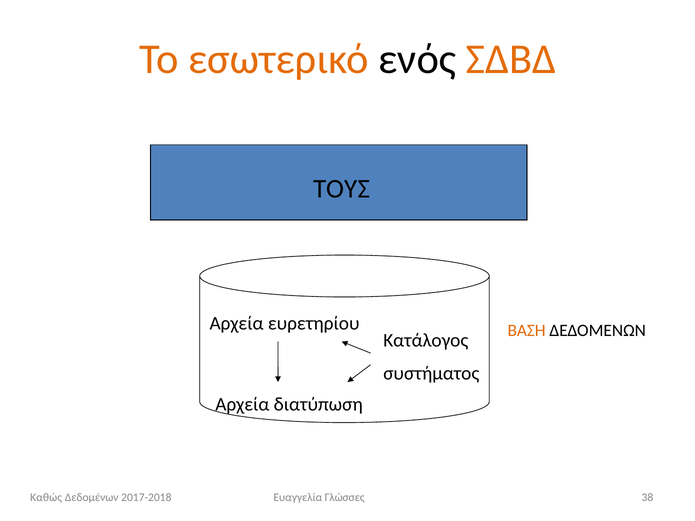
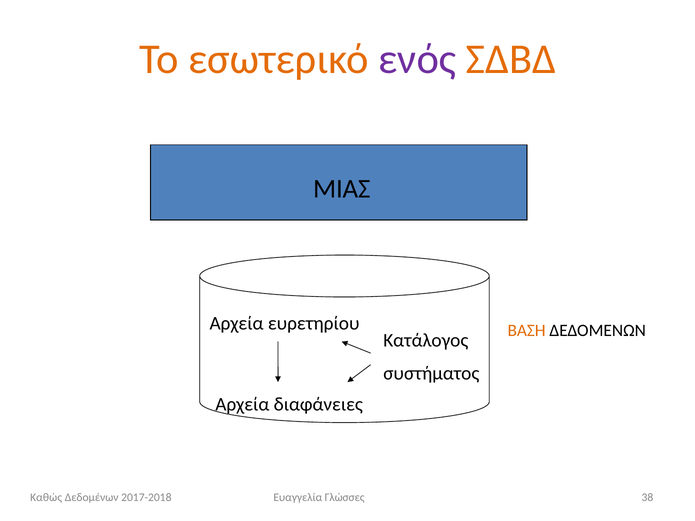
ενός colour: black -> purple
ΤΟΥΣ: ΤΟΥΣ -> ΜΙΑΣ
διατύπωση: διατύπωση -> διαφάνειες
